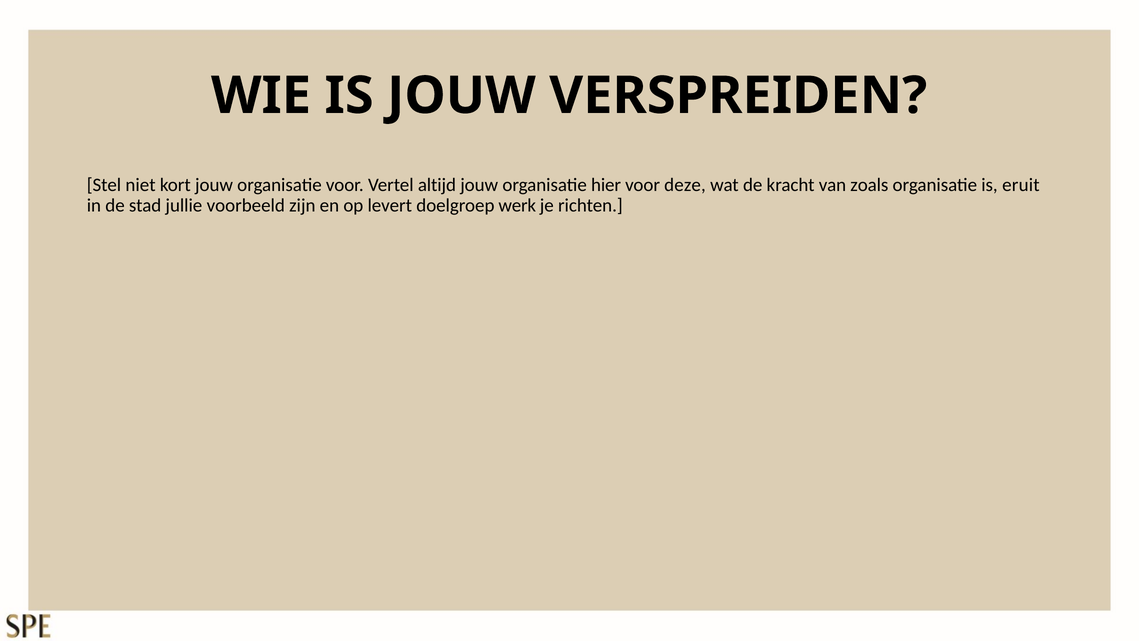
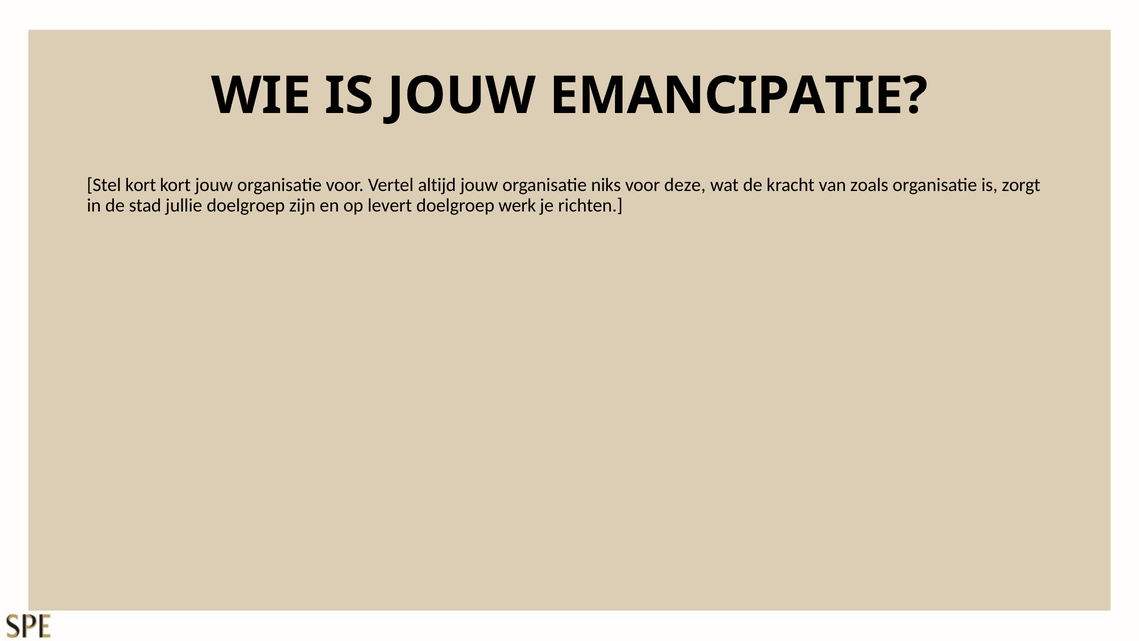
VERSPREIDEN: VERSPREIDEN -> EMANCIPATIE
Stel niet: niet -> kort
hier: hier -> niks
eruit: eruit -> zorgt
jullie voorbeeld: voorbeeld -> doelgroep
